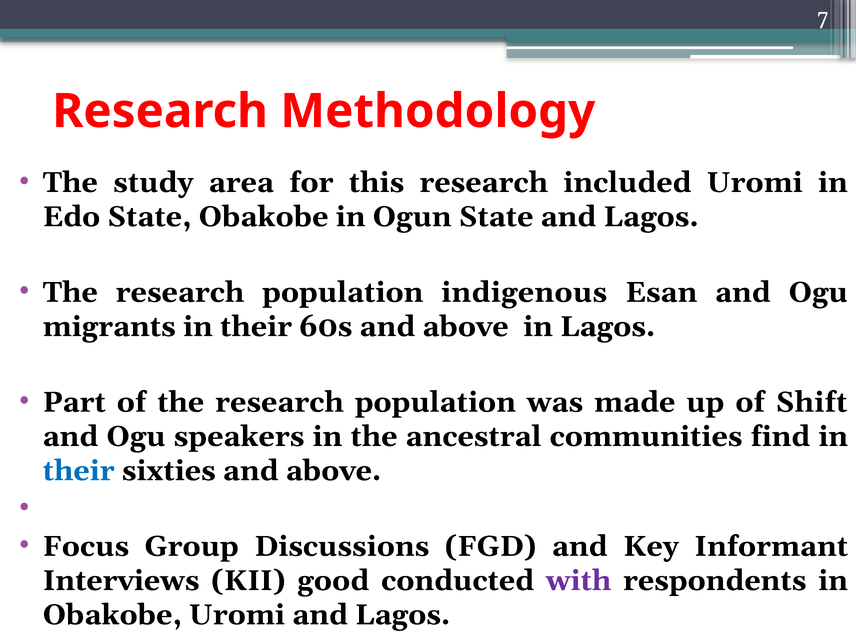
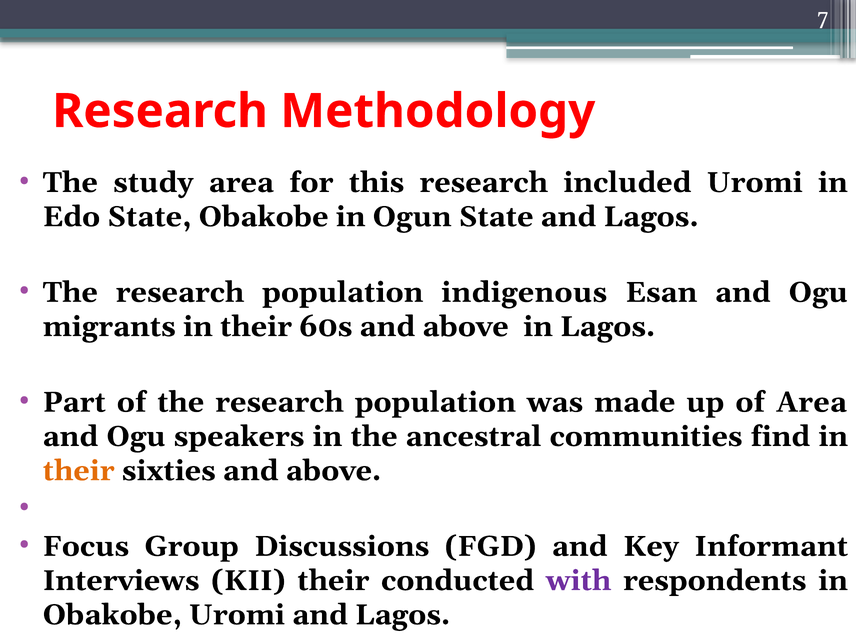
of Shift: Shift -> Area
their at (79, 471) colour: blue -> orange
KII good: good -> their
